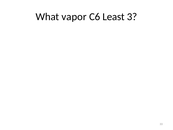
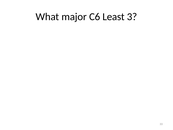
vapor: vapor -> major
